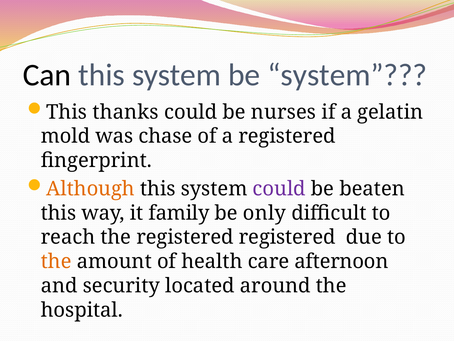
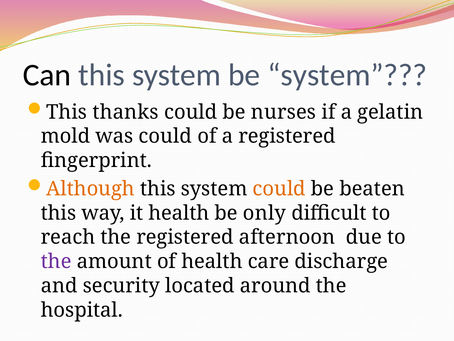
was chase: chase -> could
could at (279, 189) colour: purple -> orange
it family: family -> health
registered registered: registered -> afternoon
the at (56, 261) colour: orange -> purple
afternoon: afternoon -> discharge
